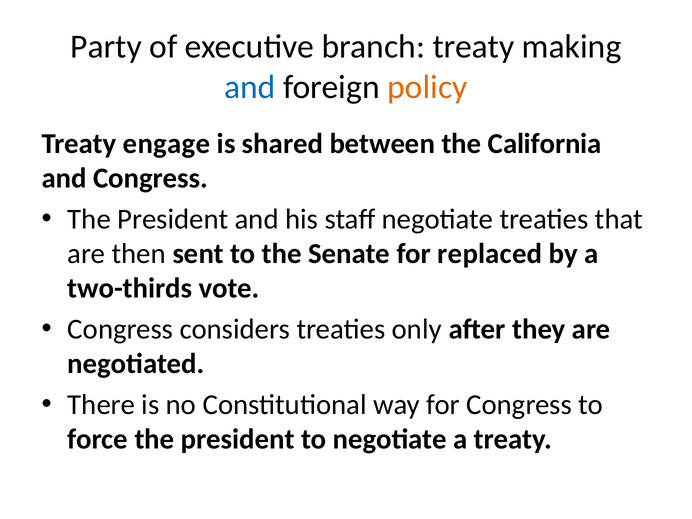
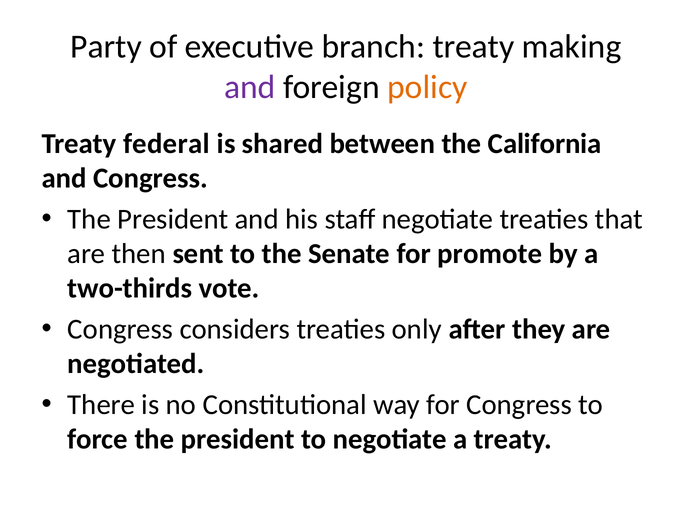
and at (250, 87) colour: blue -> purple
engage: engage -> federal
replaced: replaced -> promote
